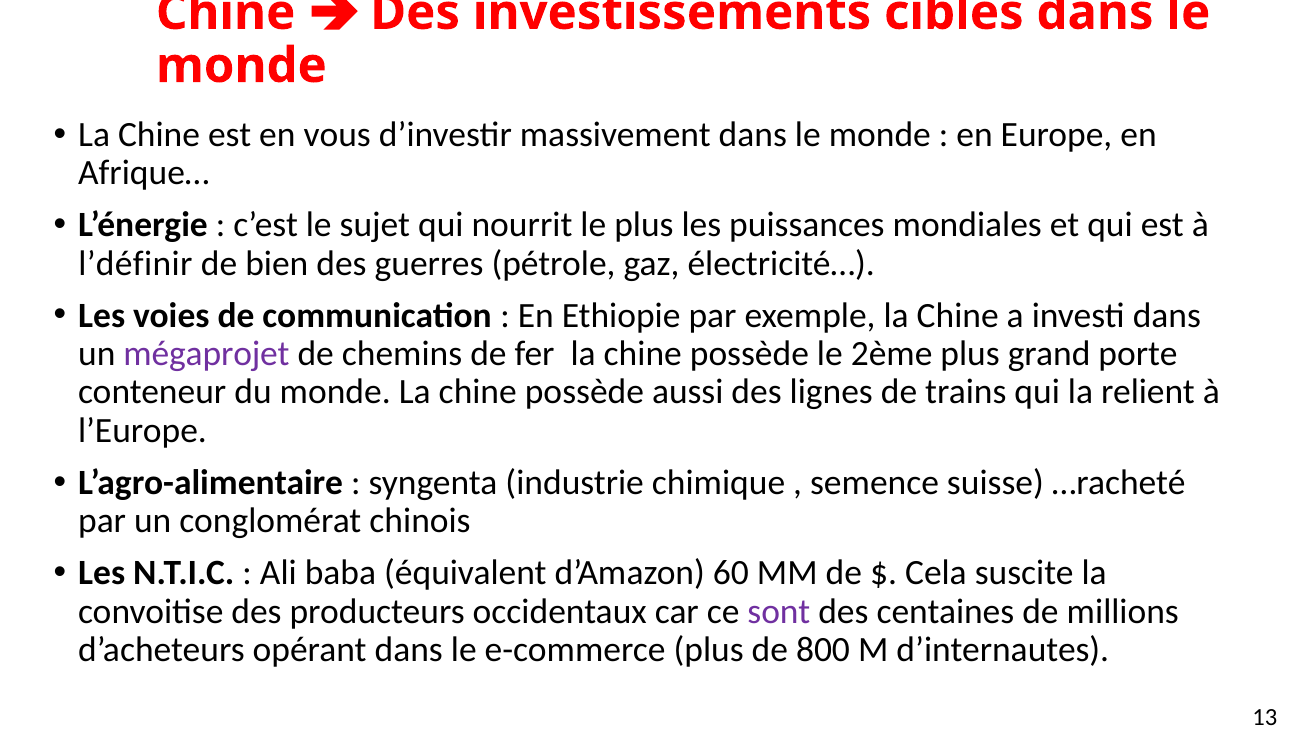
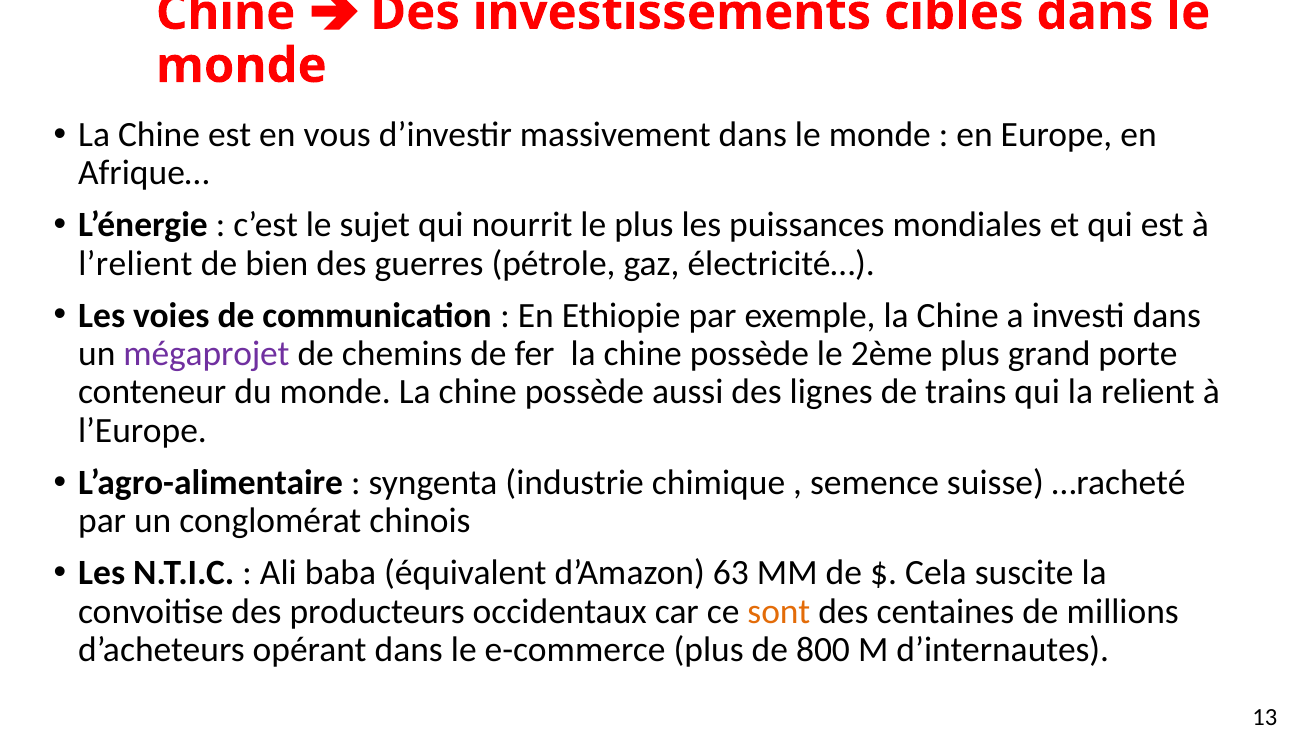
l’définir: l’définir -> l’relient
60: 60 -> 63
sont colour: purple -> orange
